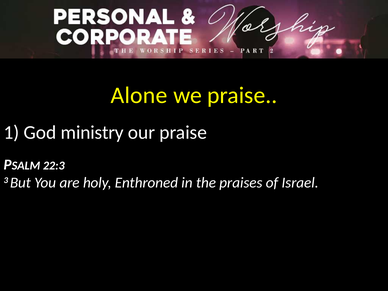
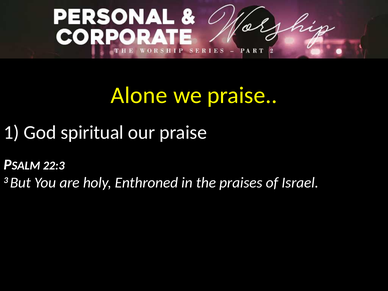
ministry: ministry -> spiritual
